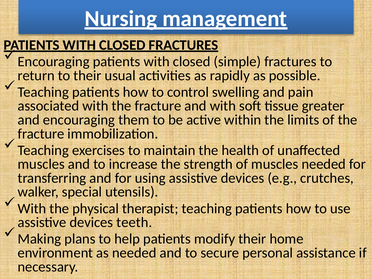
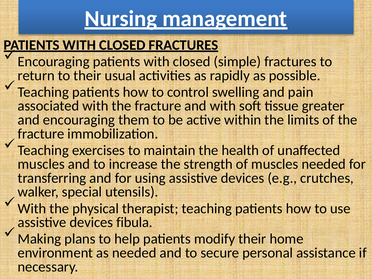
teeth: teeth -> fibula
